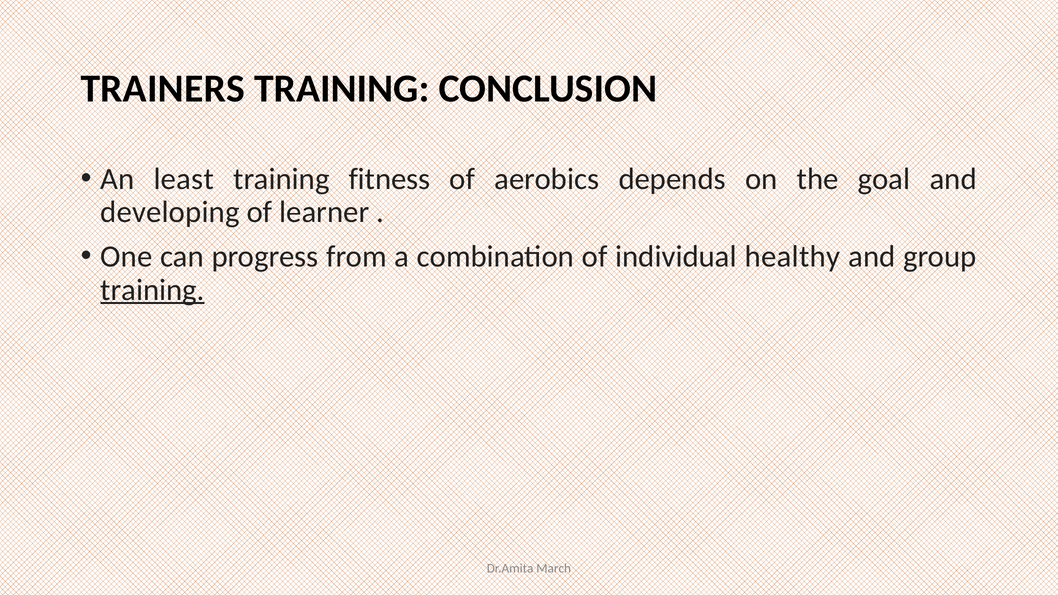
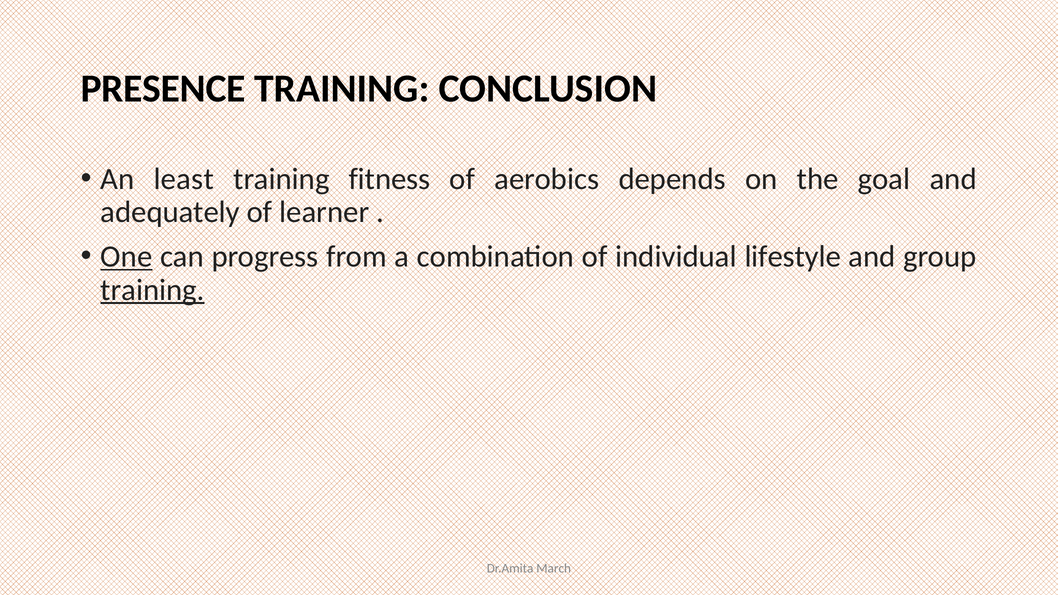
TRAINERS: TRAINERS -> PRESENCE
developing: developing -> adequately
One underline: none -> present
healthy: healthy -> lifestyle
